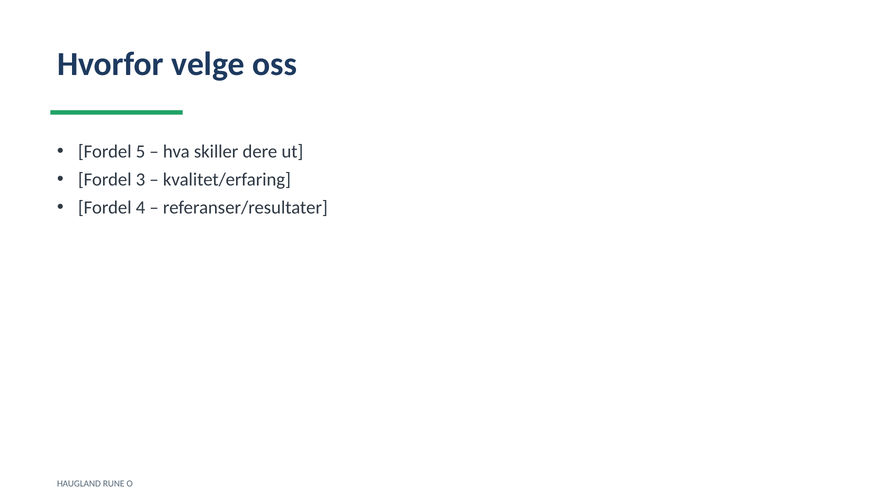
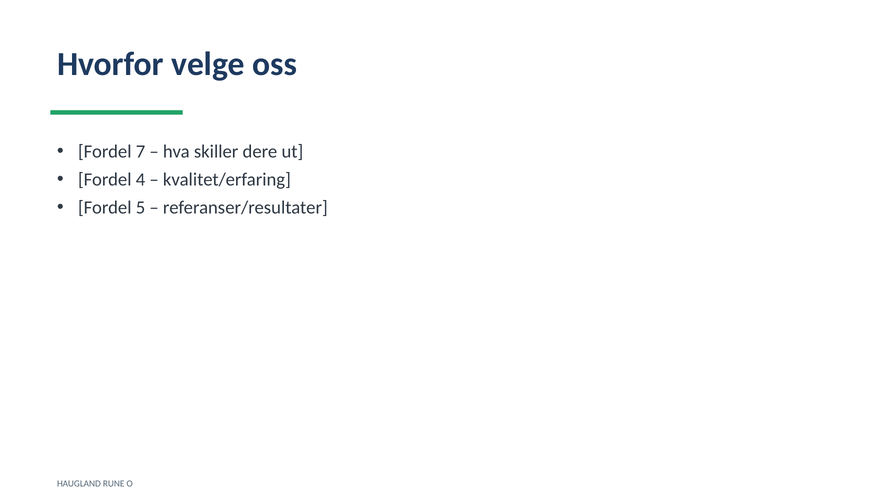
5: 5 -> 7
3: 3 -> 4
4: 4 -> 5
